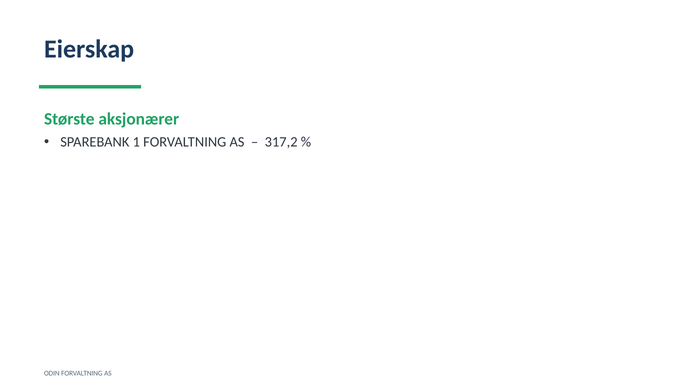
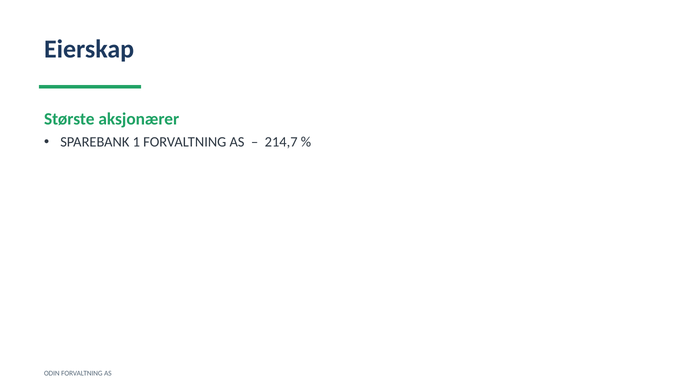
317,2: 317,2 -> 214,7
